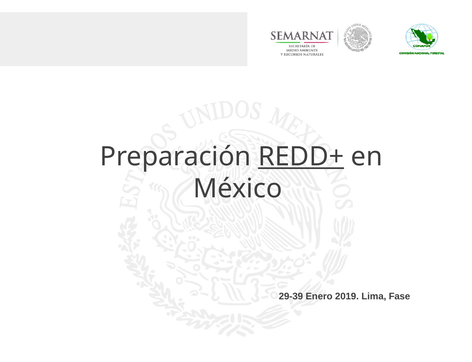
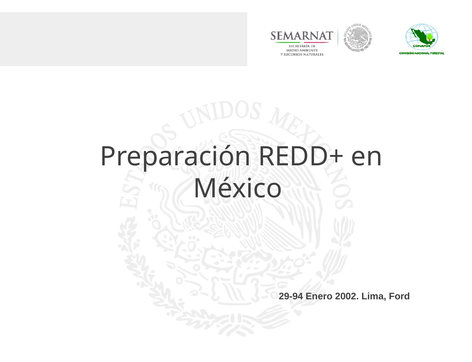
REDD+ underline: present -> none
29-39: 29-39 -> 29-94
2019: 2019 -> 2002
Fase: Fase -> Ford
